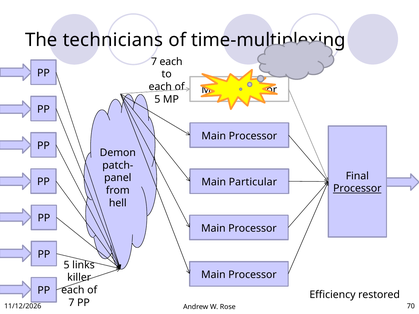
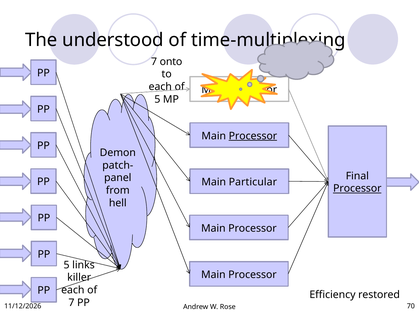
technicians: technicians -> understood
7 each: each -> onto
Processor at (253, 136) underline: none -> present
